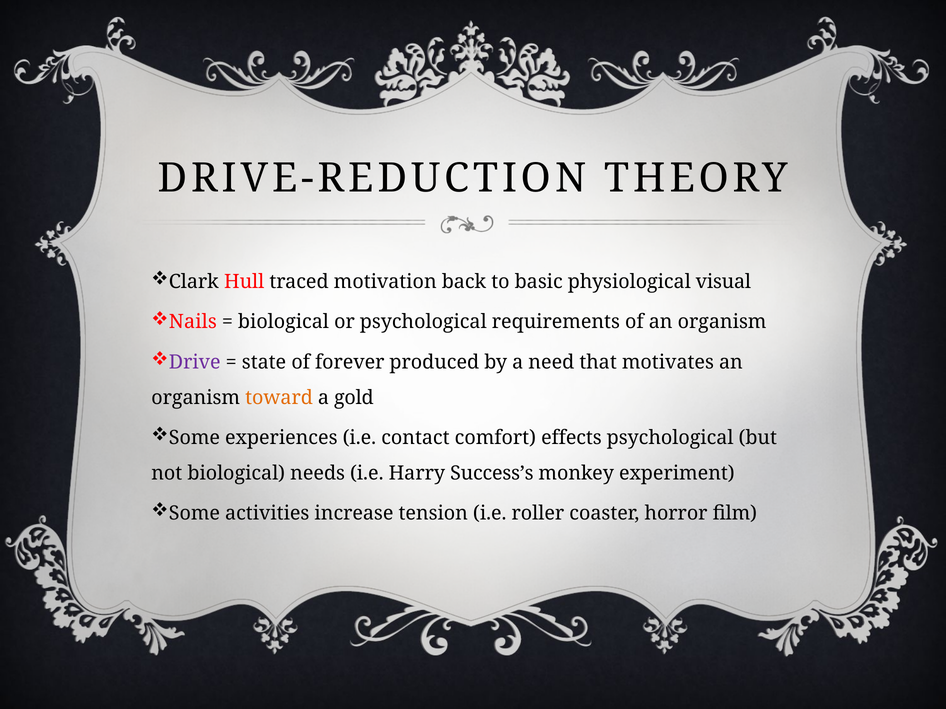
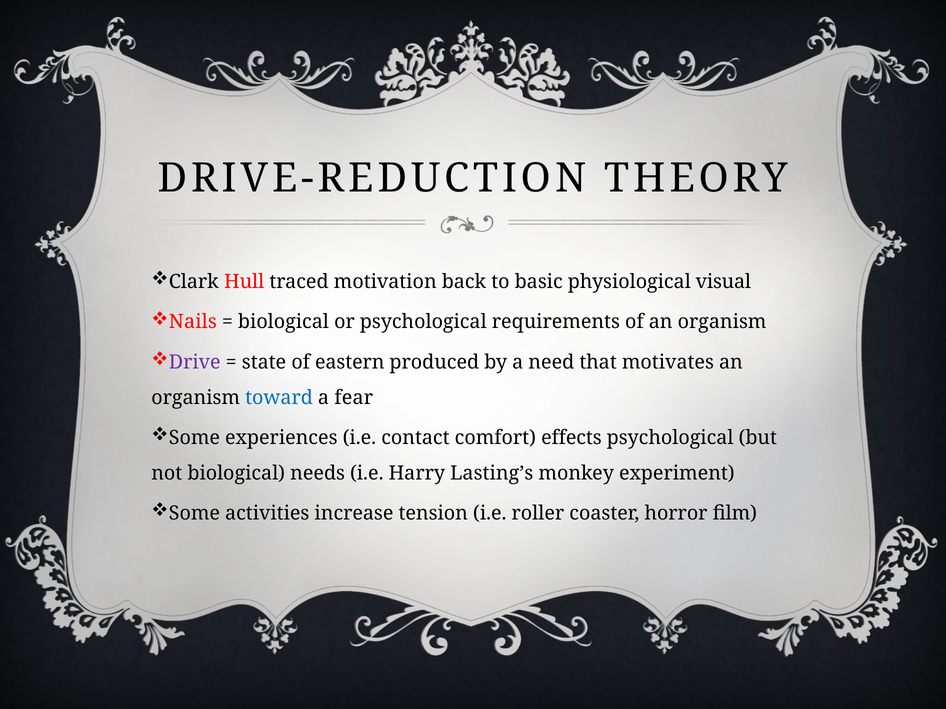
forever: forever -> eastern
toward colour: orange -> blue
gold: gold -> fear
Success’s: Success’s -> Lasting’s
